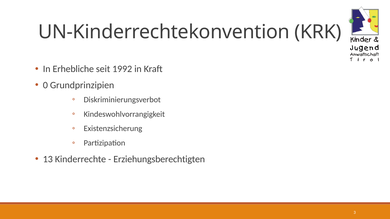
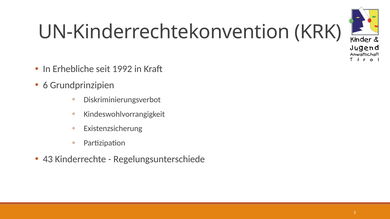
0: 0 -> 6
13: 13 -> 43
Erziehungsberechtigten: Erziehungsberechtigten -> Regelungsunterschiede
